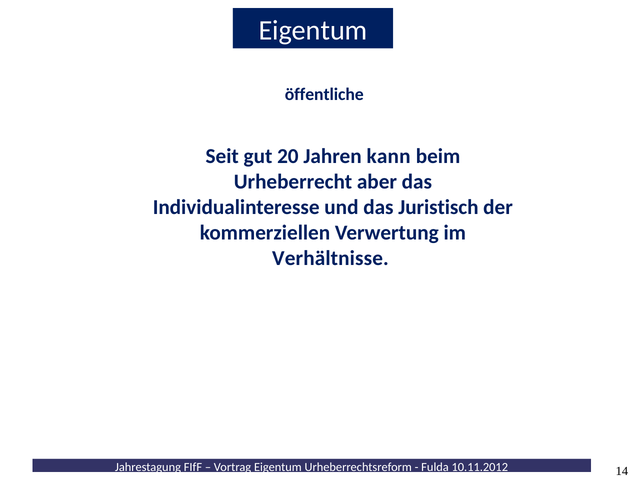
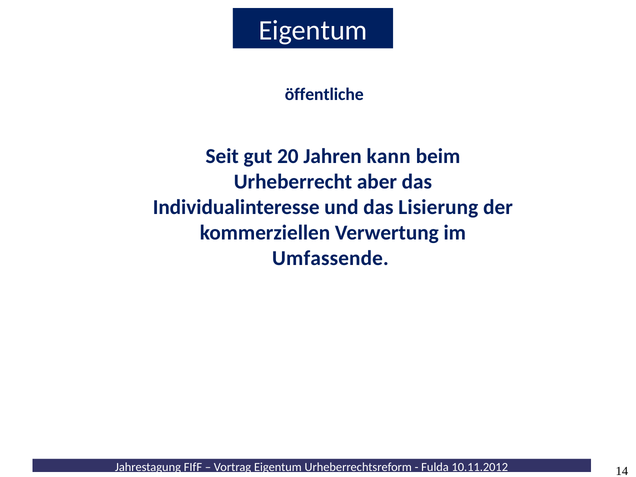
Juristisch: Juristisch -> Lisierung
Verhältnisse: Verhältnisse -> Umfassende
